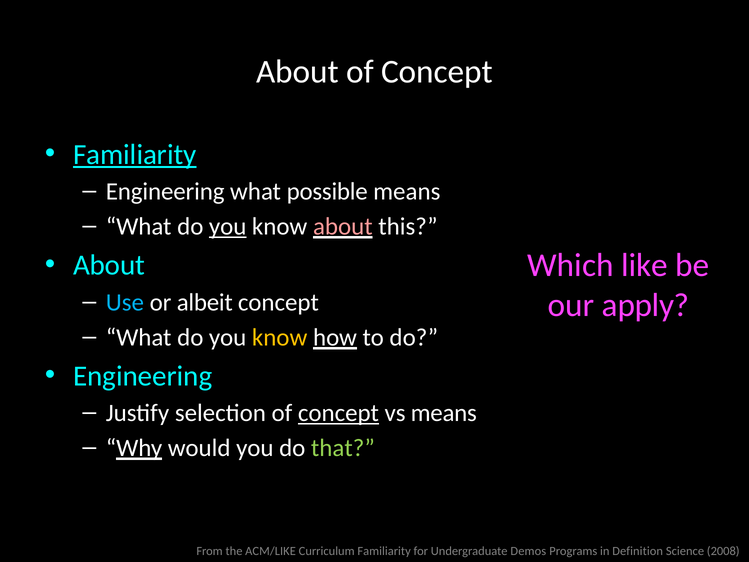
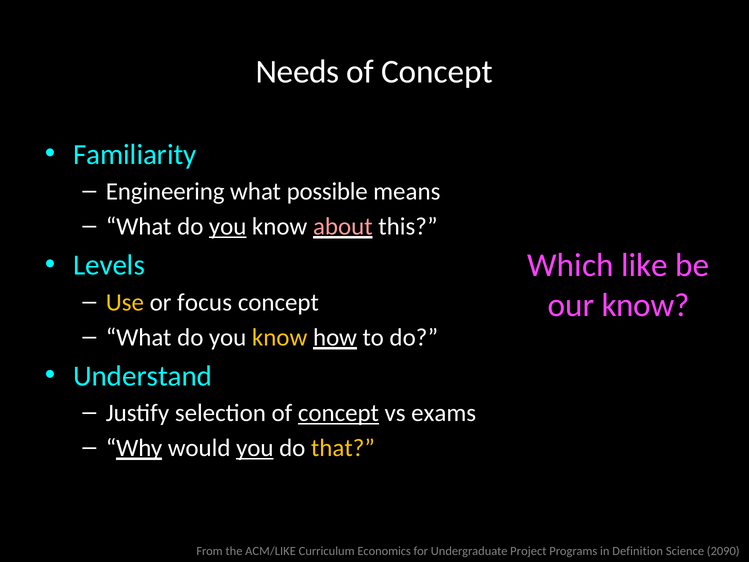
About at (297, 72): About -> Needs
Familiarity at (135, 154) underline: present -> none
About at (109, 265): About -> Levels
Use colour: light blue -> yellow
albeit: albeit -> focus
our apply: apply -> know
Engineering at (143, 376): Engineering -> Understand
vs means: means -> exams
you at (255, 448) underline: none -> present
that colour: light green -> yellow
Curriculum Familiarity: Familiarity -> Economics
Demos: Demos -> Project
2008: 2008 -> 2090
